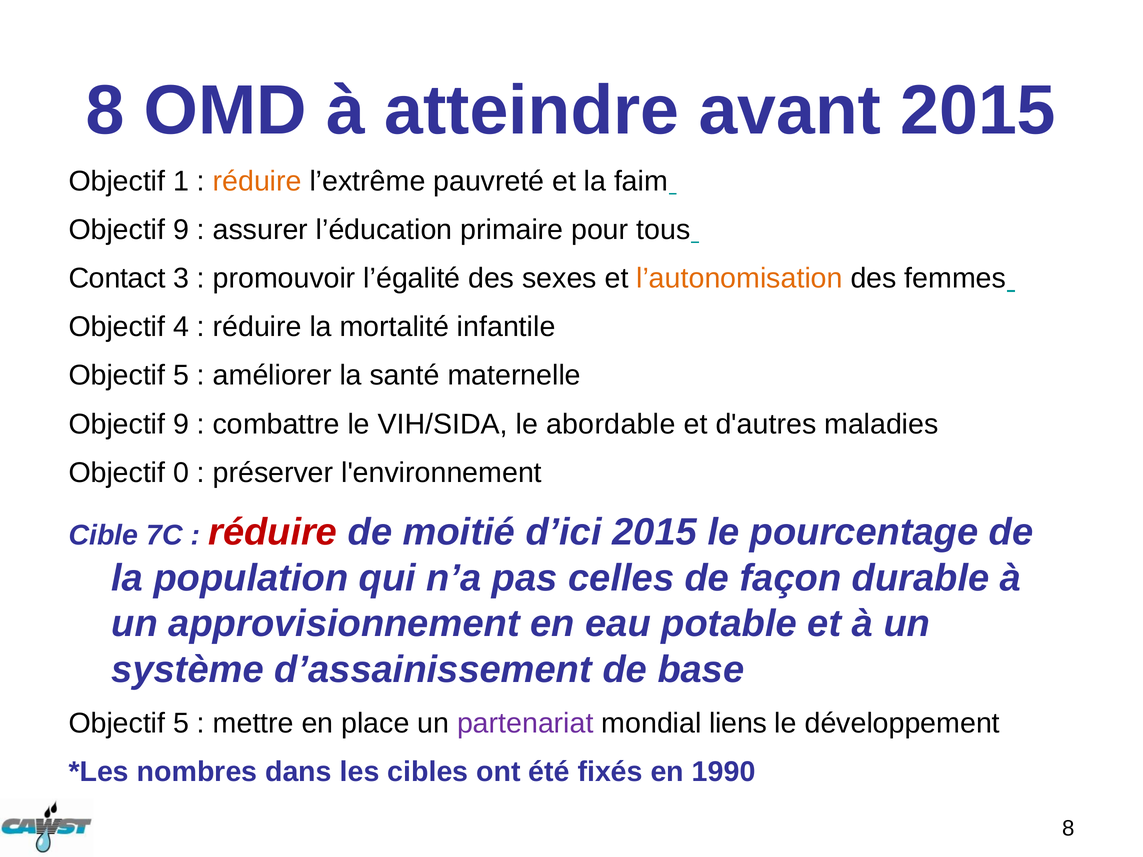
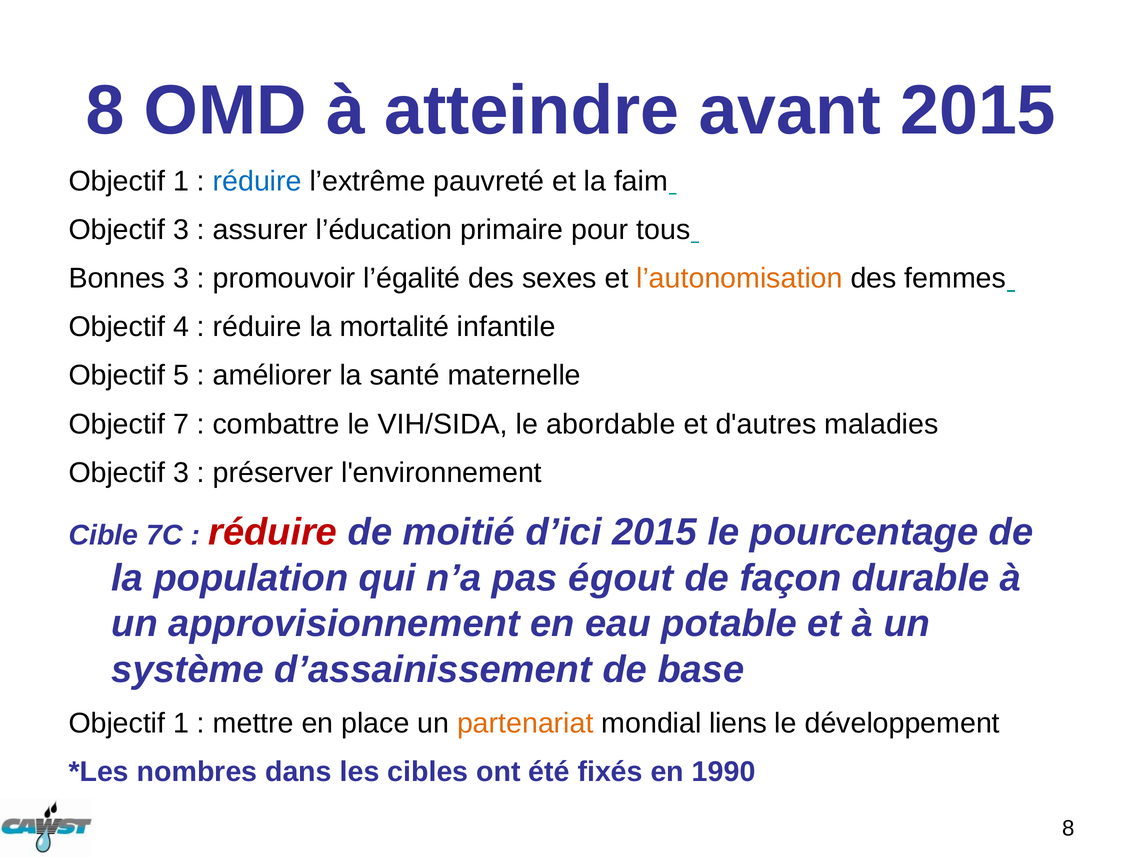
réduire at (257, 181) colour: orange -> blue
9 at (181, 230): 9 -> 3
Contact: Contact -> Bonnes
9 at (181, 424): 9 -> 7
0 at (181, 473): 0 -> 3
celles: celles -> égout
5 at (181, 723): 5 -> 1
partenariat colour: purple -> orange
